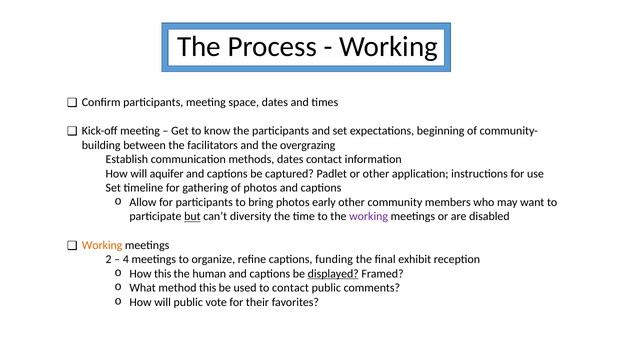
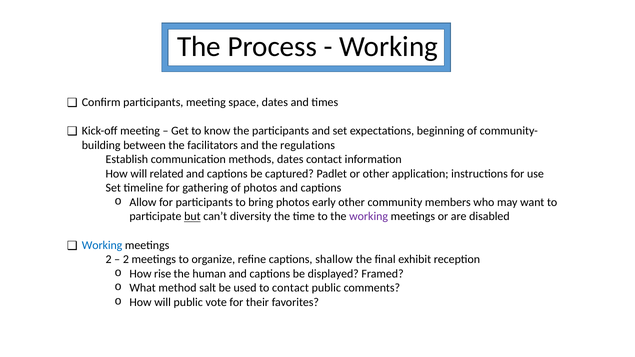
overgrazing: overgrazing -> regulations
aquifer: aquifer -> related
Working at (102, 245) colour: orange -> blue
4: 4 -> 2
funding: funding -> shallow
How this: this -> rise
displayed underline: present -> none
method this: this -> salt
